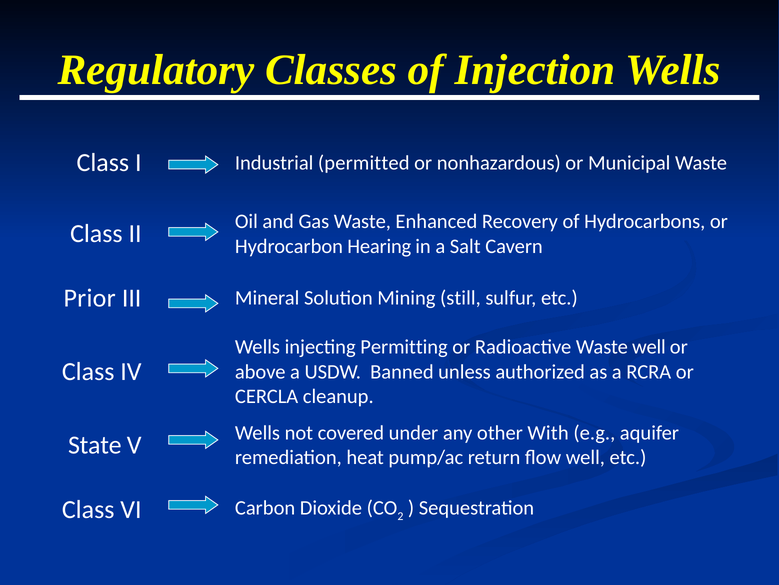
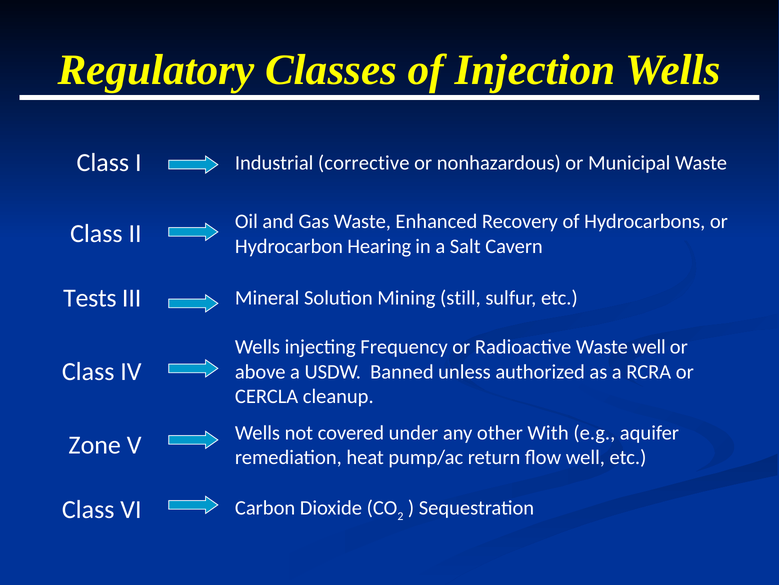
permitted: permitted -> corrective
Prior: Prior -> Tests
Permitting: Permitting -> Frequency
State: State -> Zone
